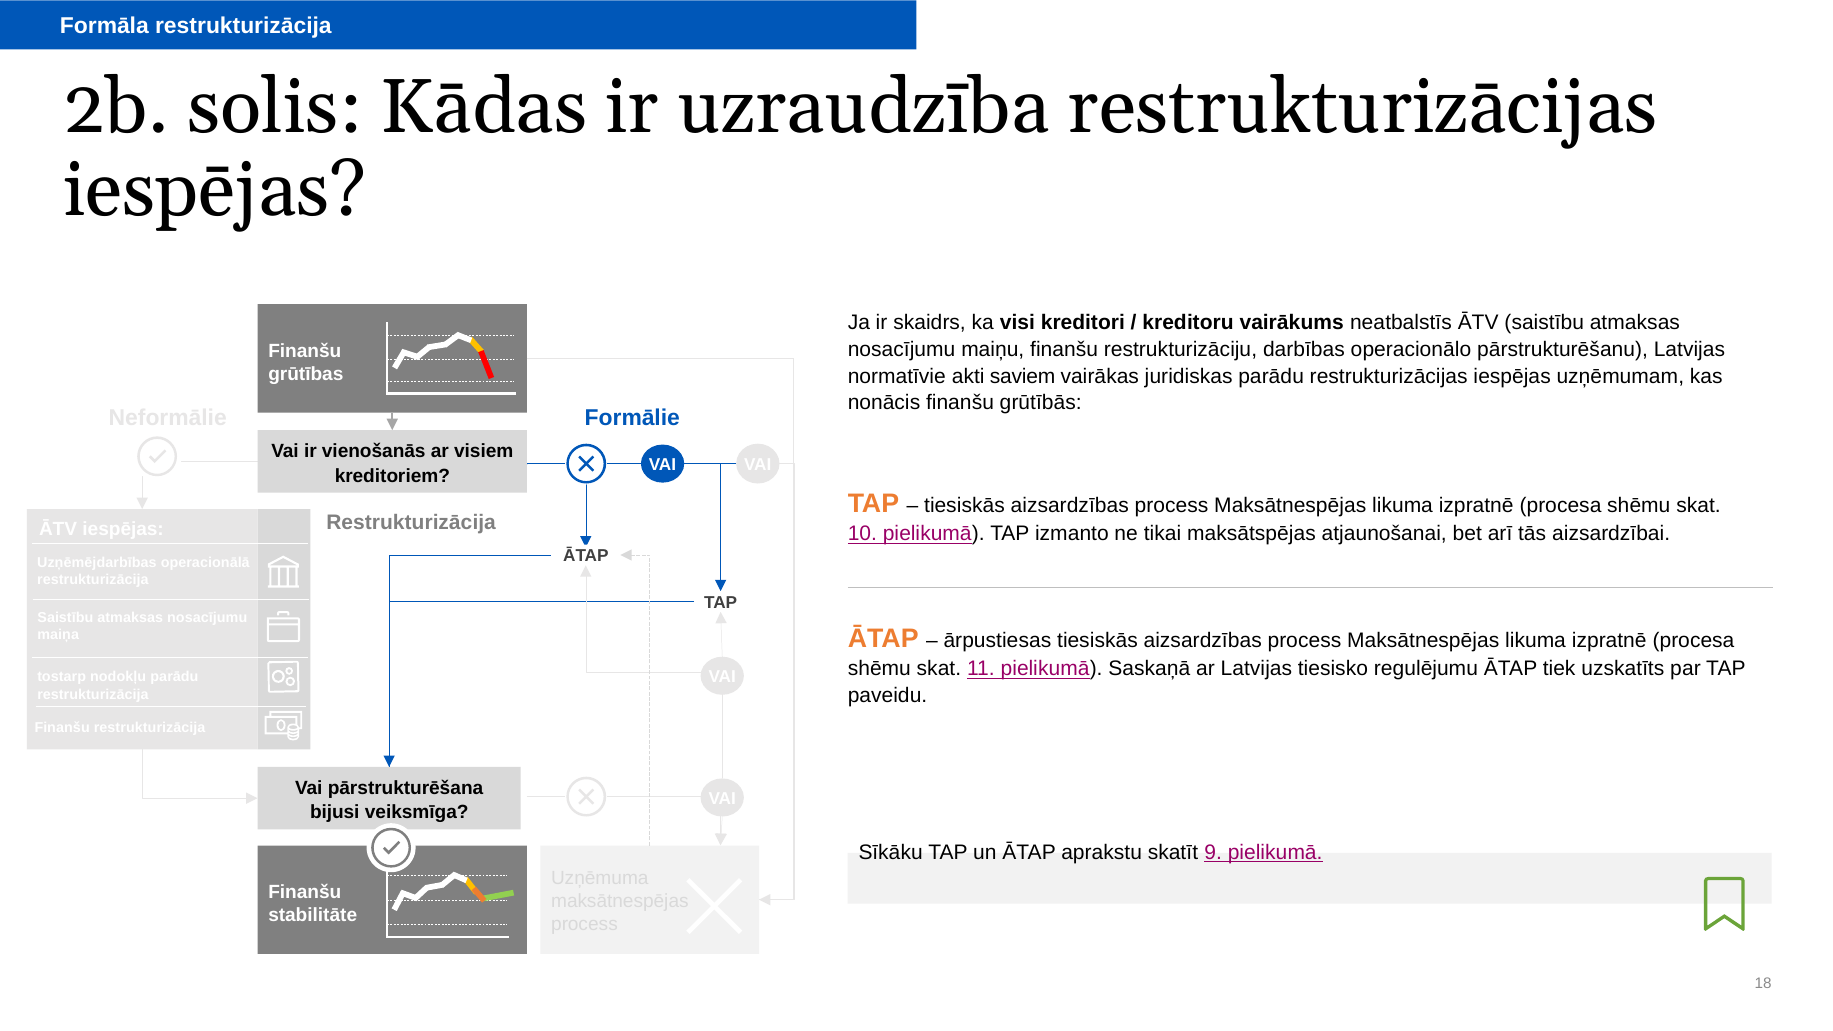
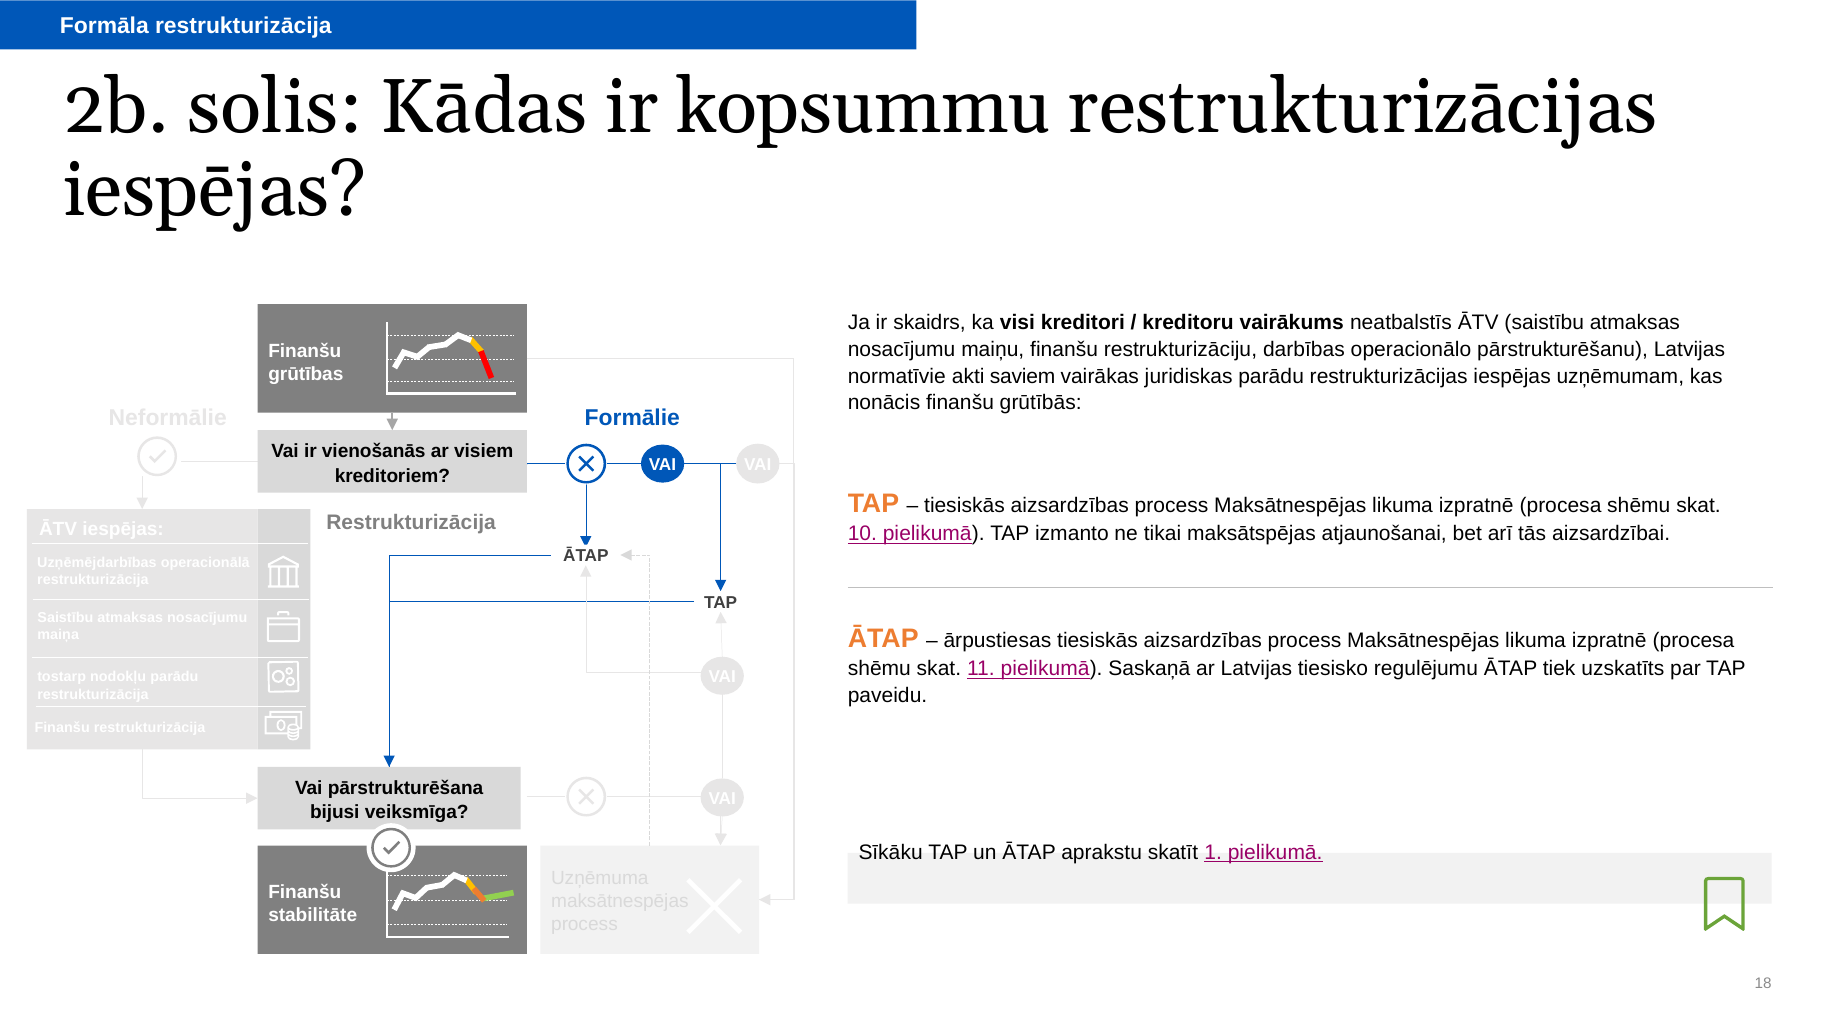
uzraudzība: uzraudzība -> kopsummu
9: 9 -> 1
